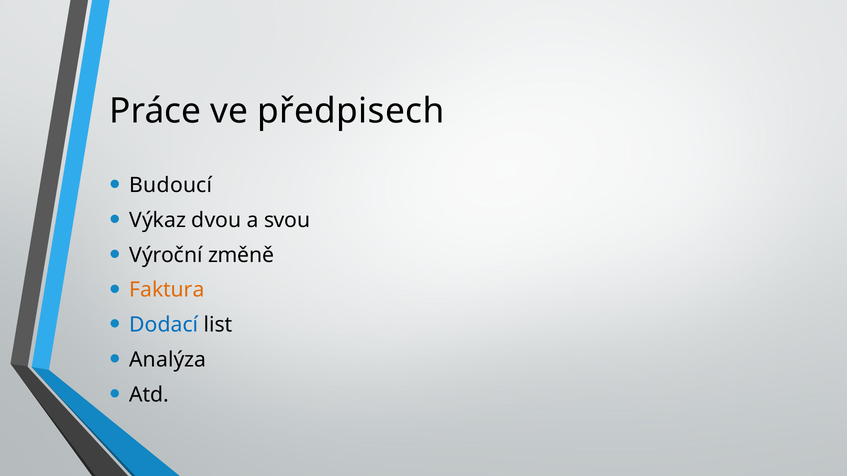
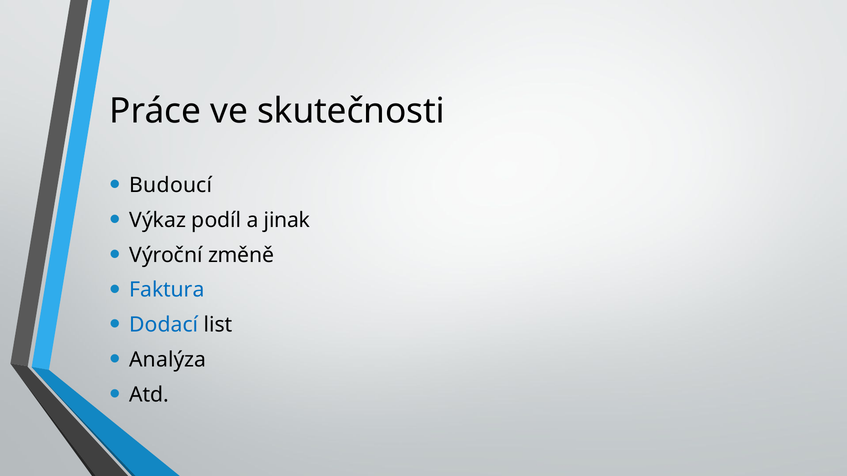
předpisech: předpisech -> skutečnosti
dvou: dvou -> podíl
svou: svou -> jinak
Faktura colour: orange -> blue
